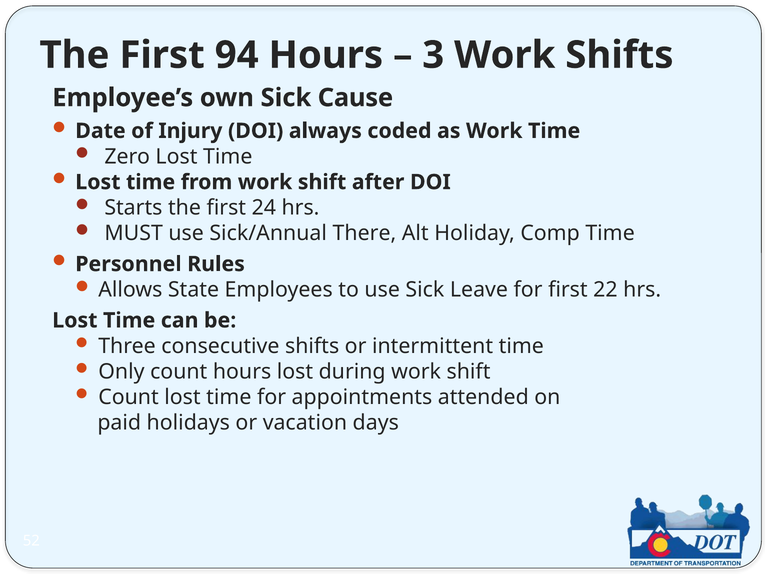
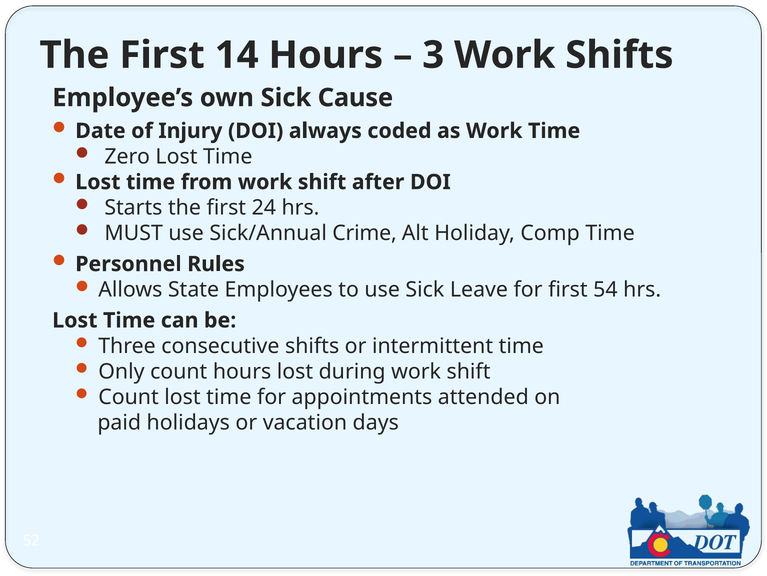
94: 94 -> 14
There: There -> Crime
22: 22 -> 54
